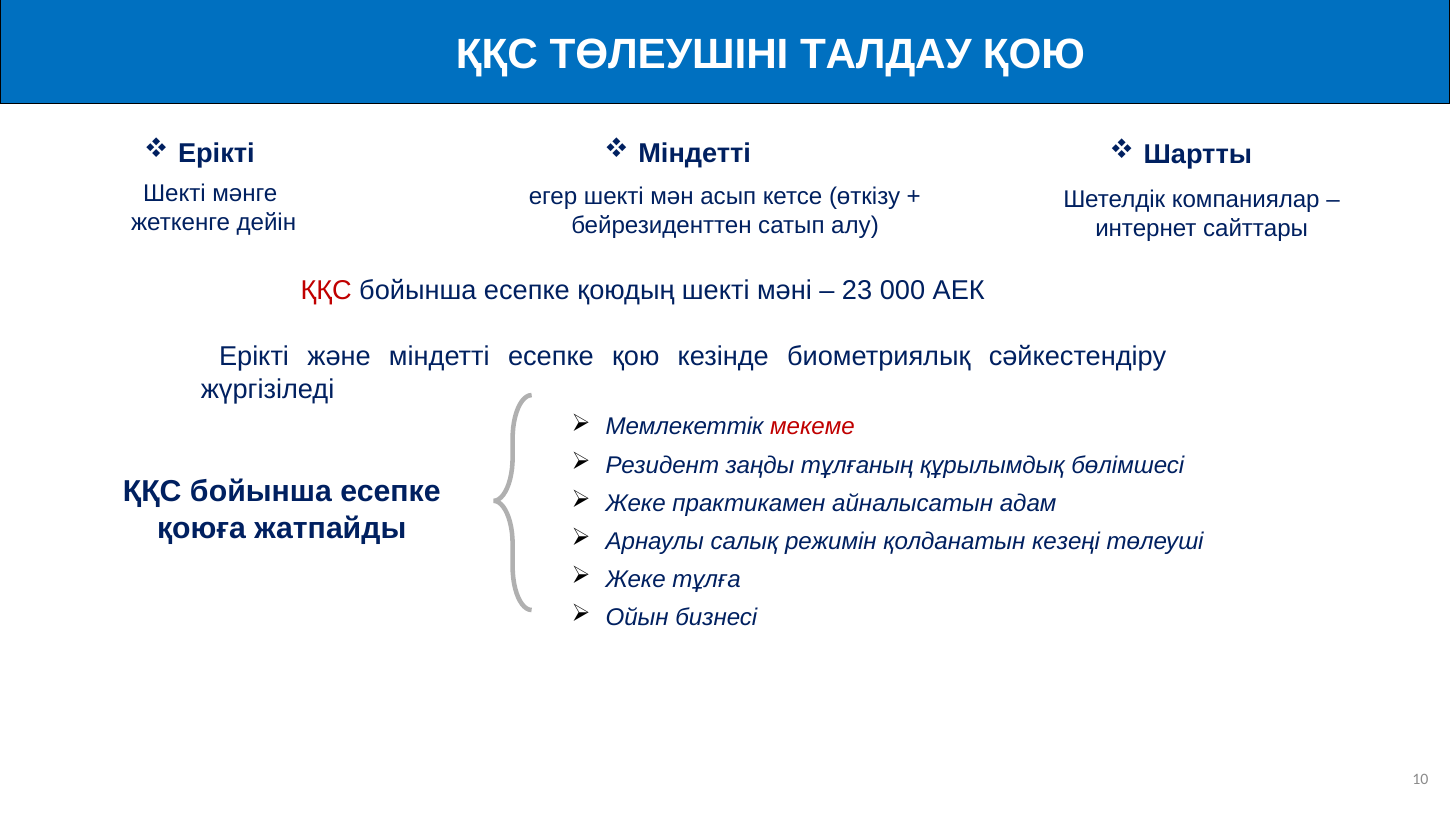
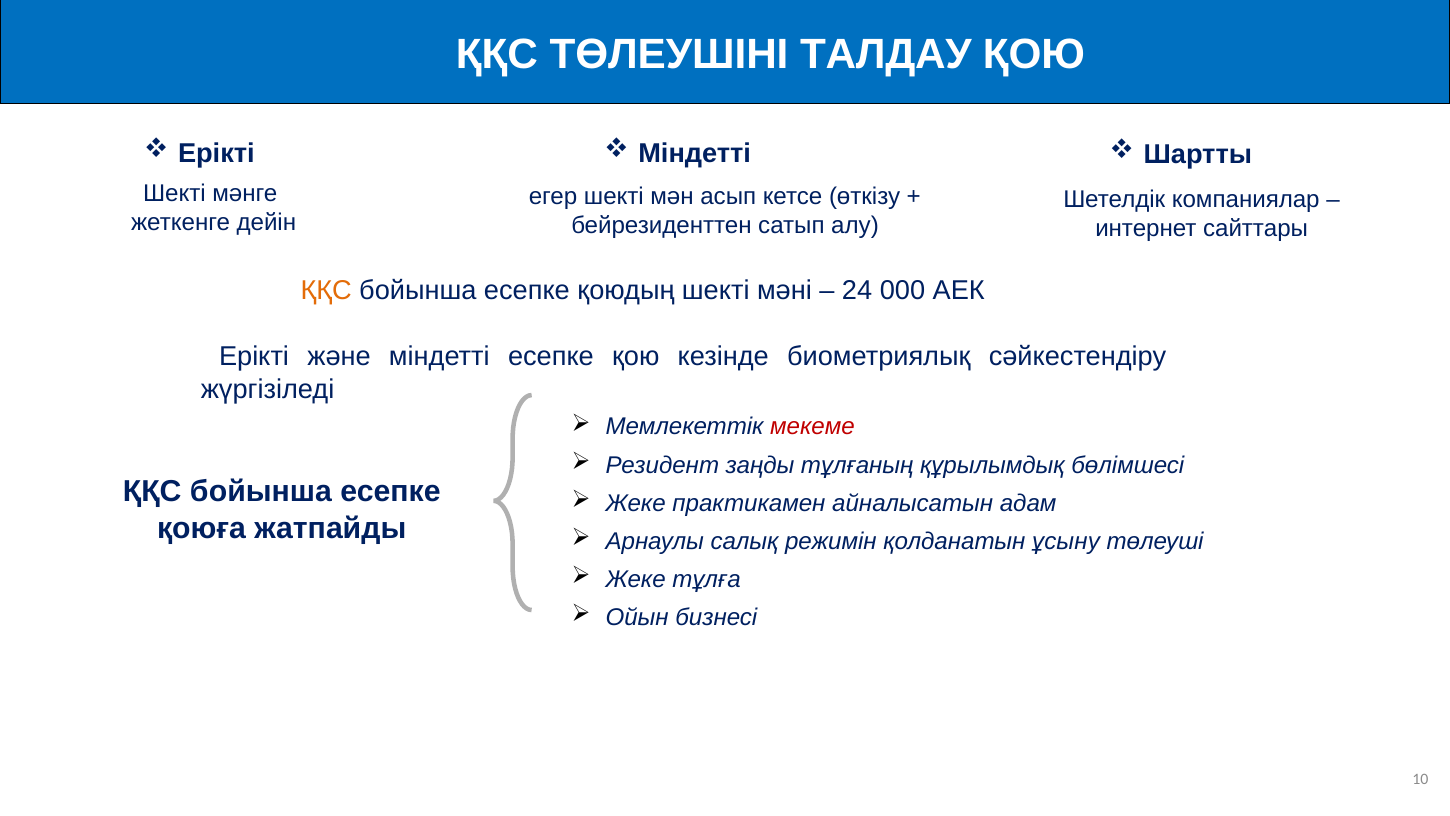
ҚҚС at (326, 291) colour: red -> orange
23: 23 -> 24
кезеңі: кезеңі -> ұсыну
